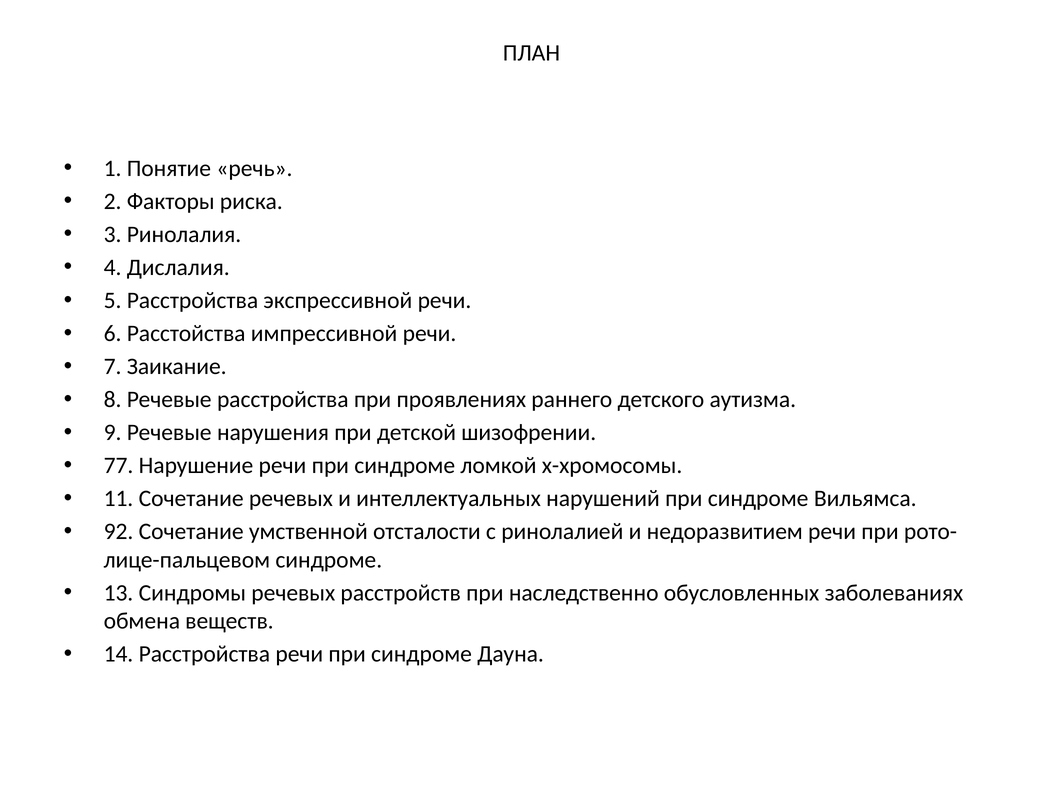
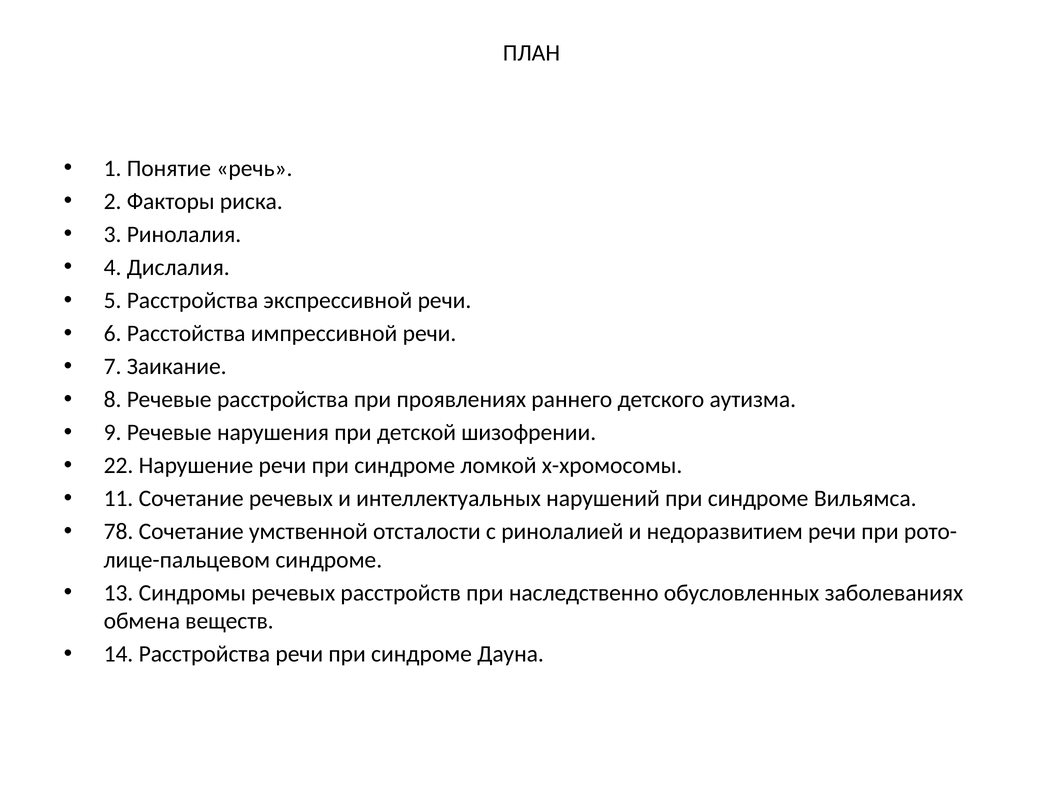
77: 77 -> 22
92: 92 -> 78
